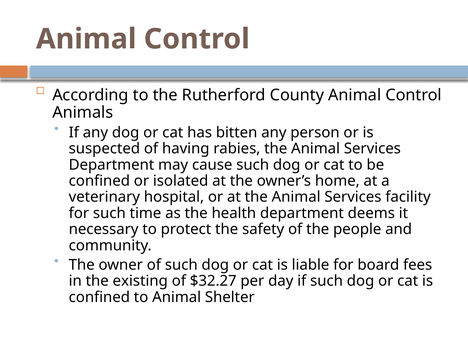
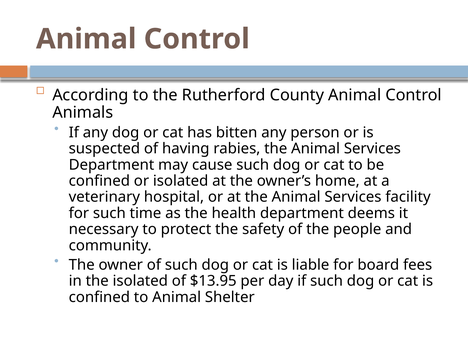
the existing: existing -> isolated
$32.27: $32.27 -> $13.95
